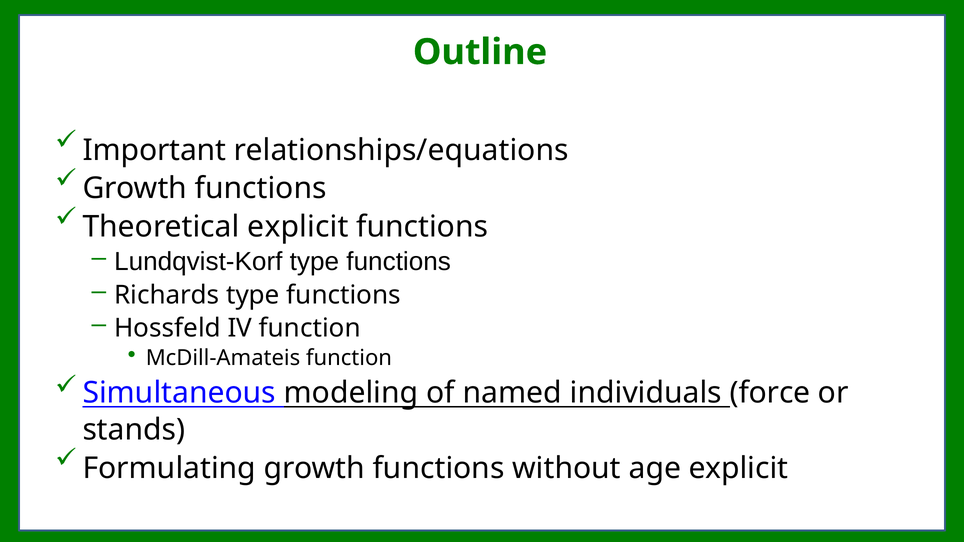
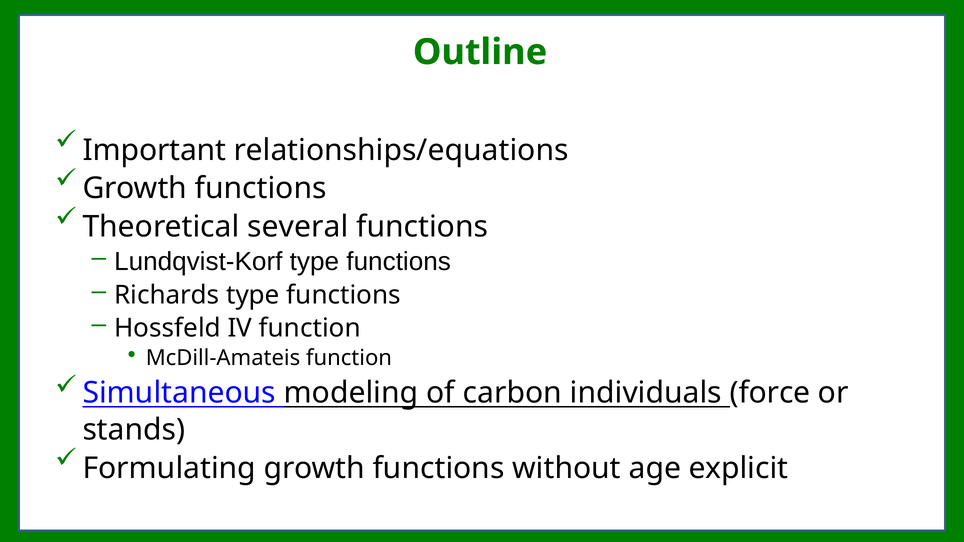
Theoretical explicit: explicit -> several
named: named -> carbon
